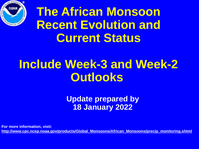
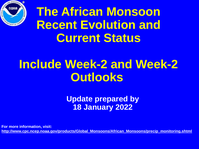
Include Week-3: Week-3 -> Week-2
